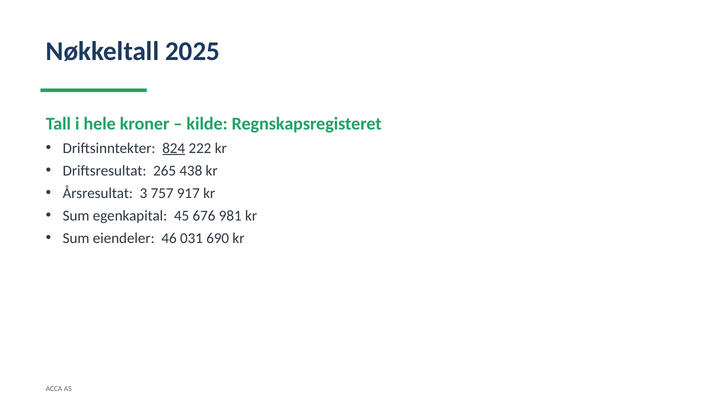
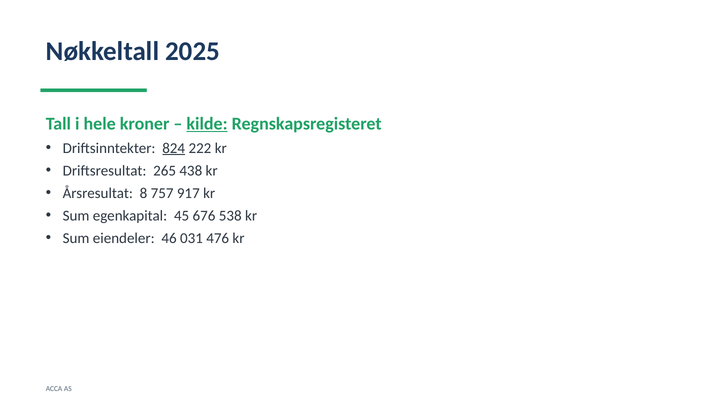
kilde underline: none -> present
3: 3 -> 8
981: 981 -> 538
690: 690 -> 476
